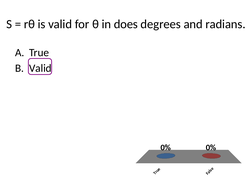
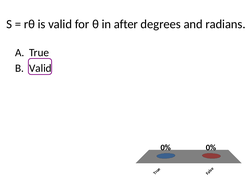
does: does -> after
